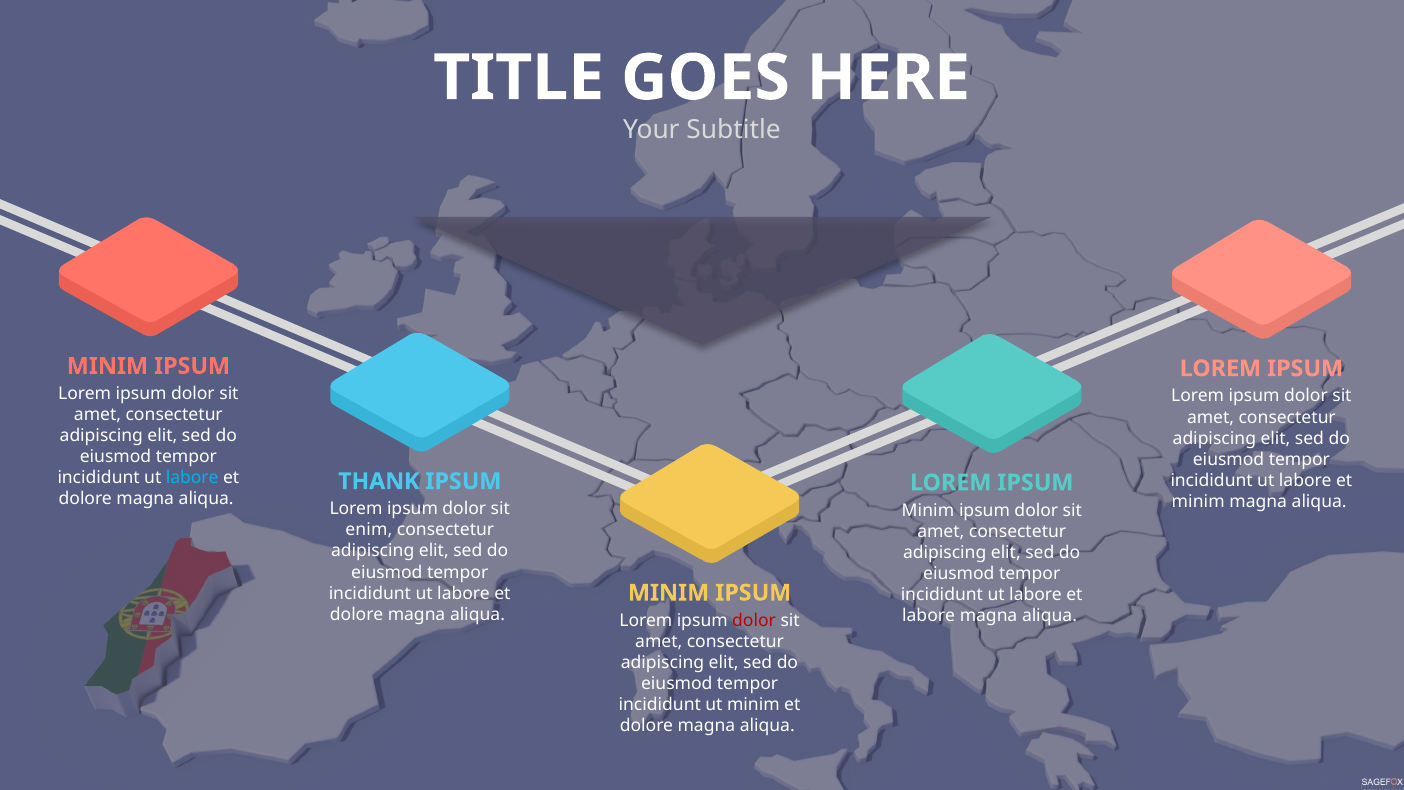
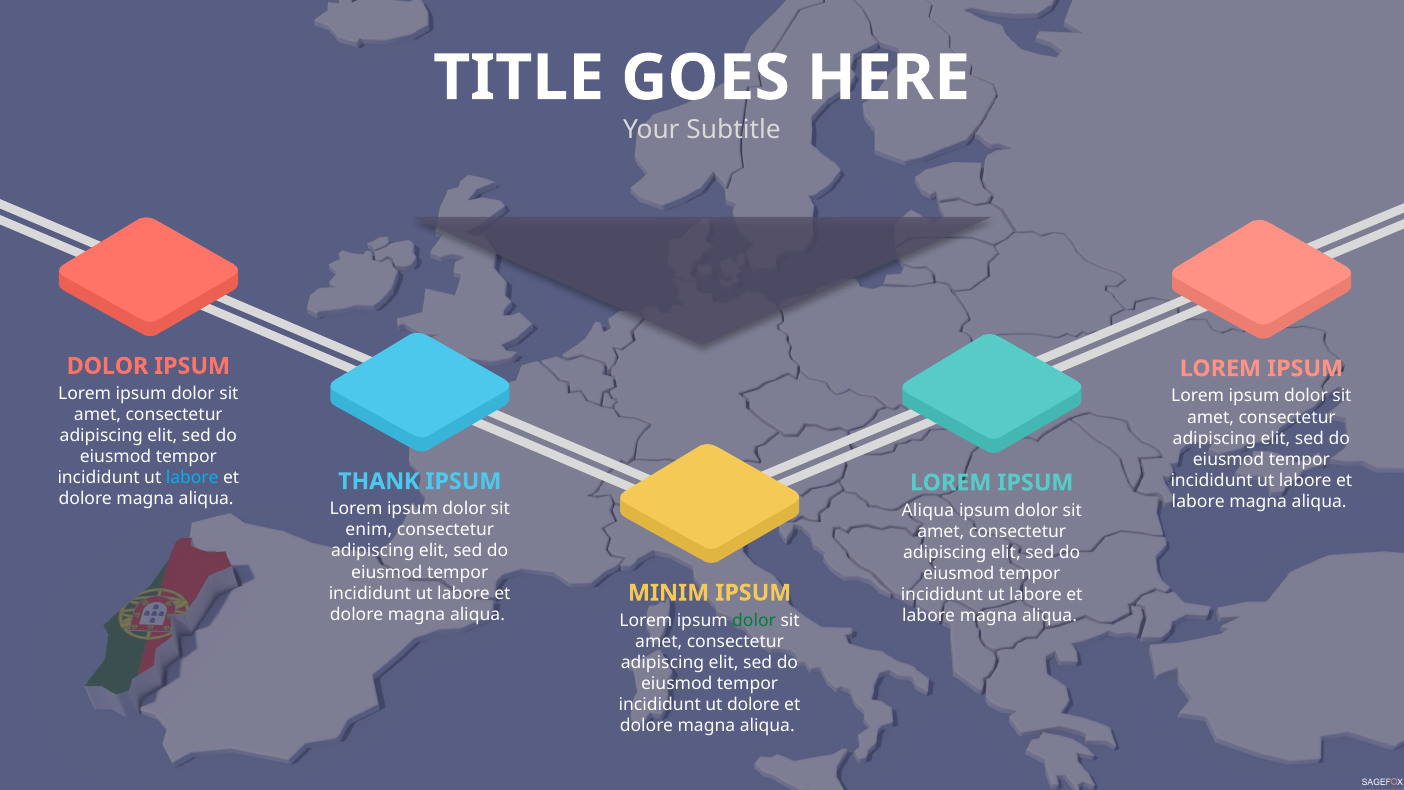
MINIM at (107, 366): MINIM -> DOLOR
minim at (1198, 501): minim -> labore
Minim at (928, 510): Minim -> Aliqua
dolor at (754, 620) colour: red -> green
ut minim: minim -> dolore
